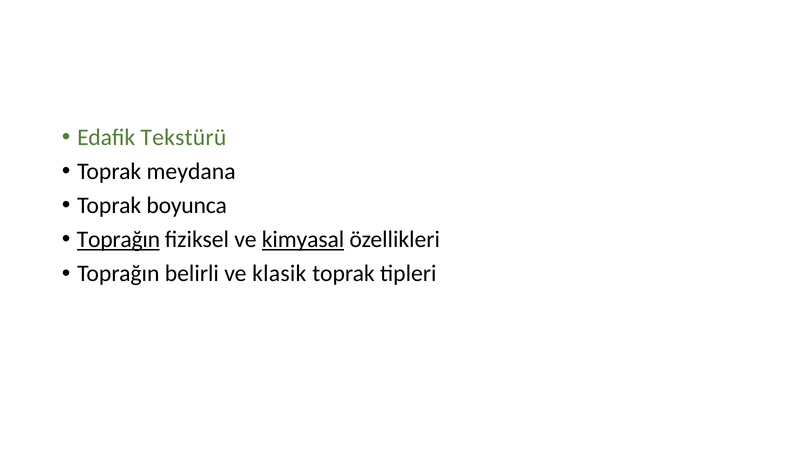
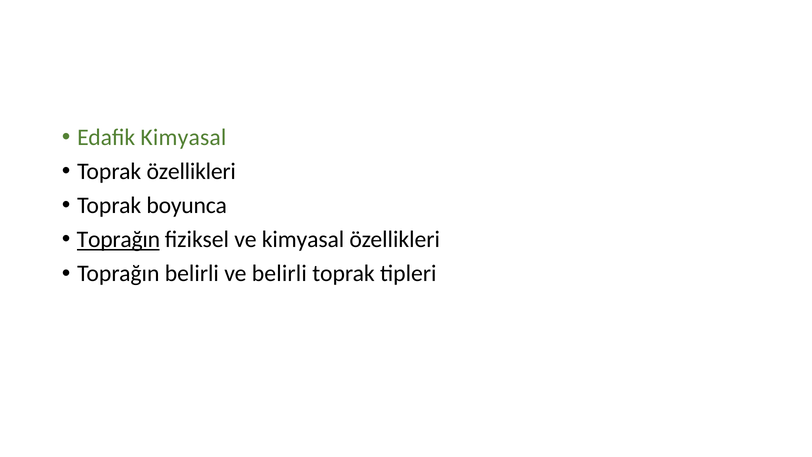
Edafik Tekstürü: Tekstürü -> Kimyasal
Toprak meydana: meydana -> özellikleri
kimyasal at (303, 239) underline: present -> none
ve klasik: klasik -> belirli
